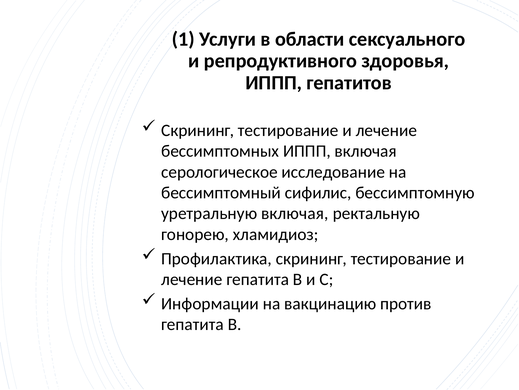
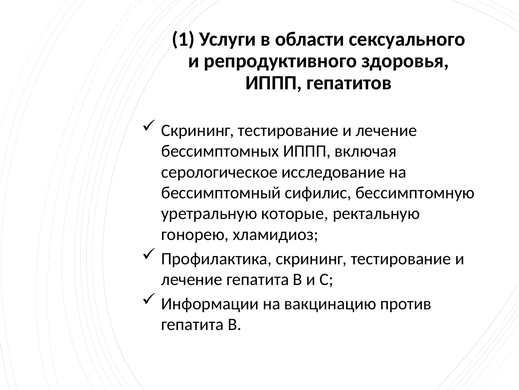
уретральную включая: включая -> которые
